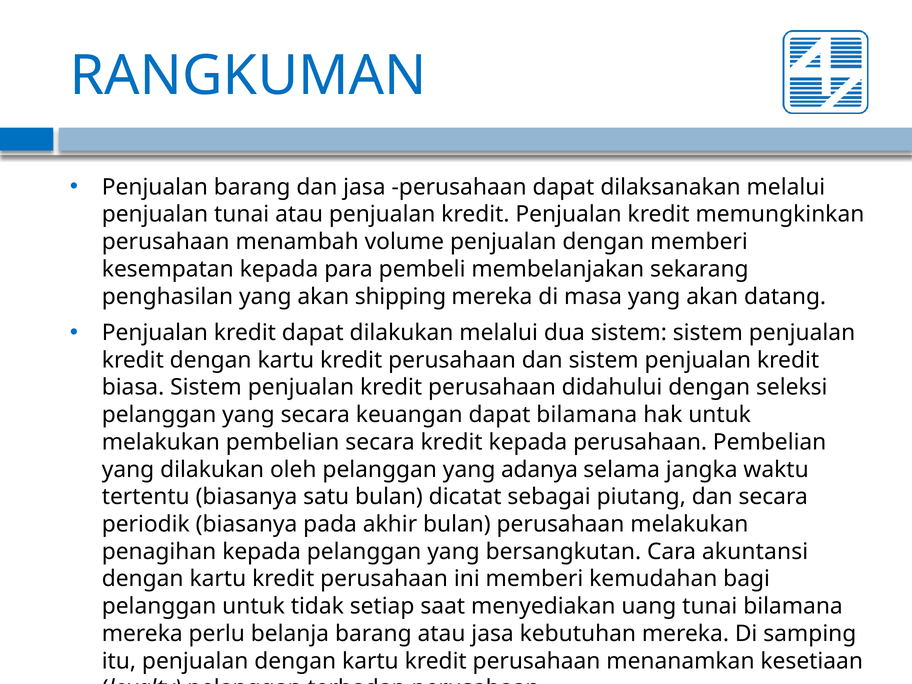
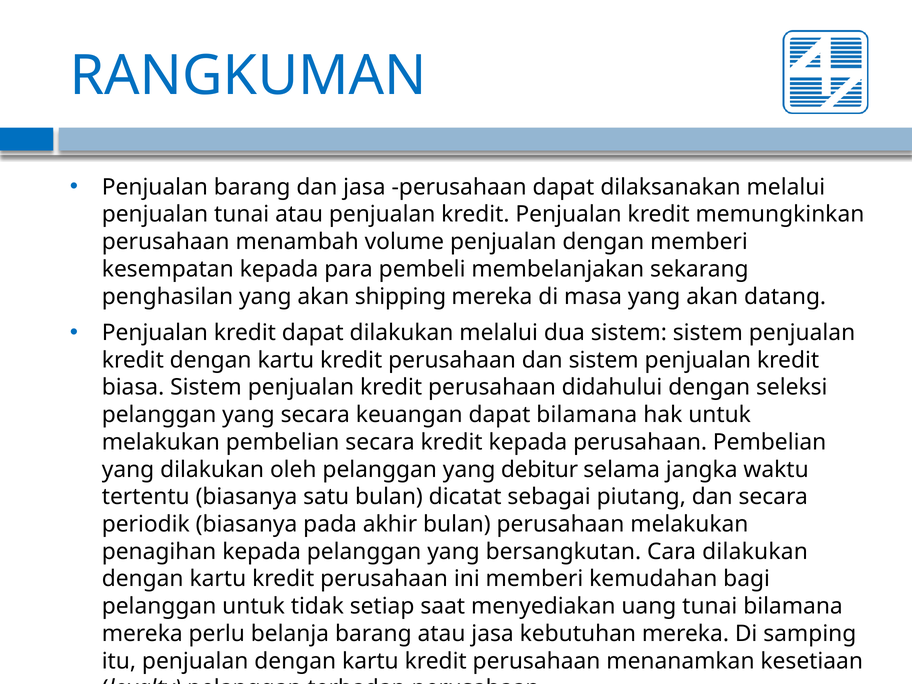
adanya: adanya -> debitur
Cara akuntansi: akuntansi -> dilakukan
